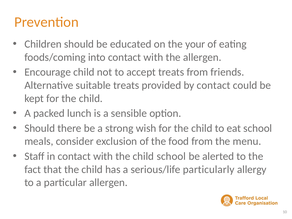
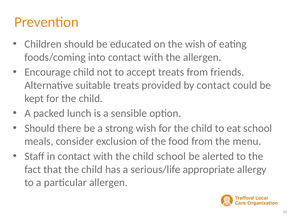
the your: your -> wish
particularly: particularly -> appropriate
